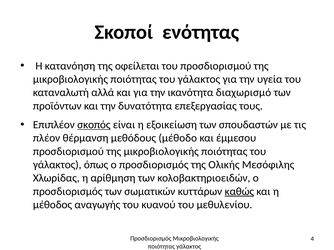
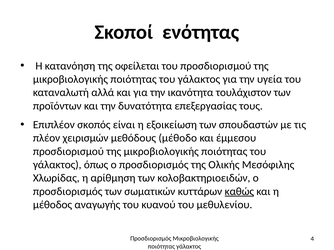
διαχωρισμό: διαχωρισμό -> τουλάχιστον
σκοπός underline: present -> none
θέρμανση: θέρμανση -> χειρισμών
